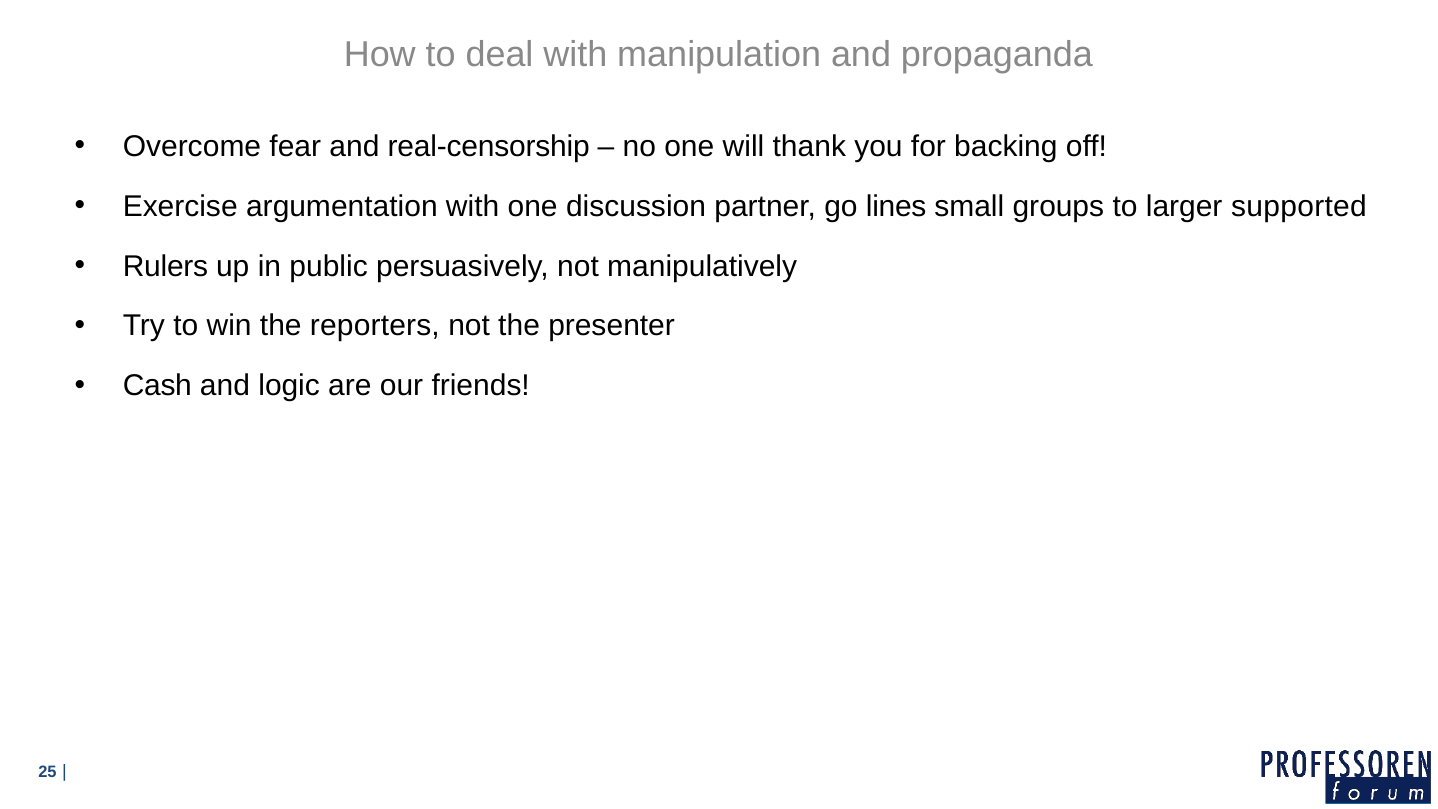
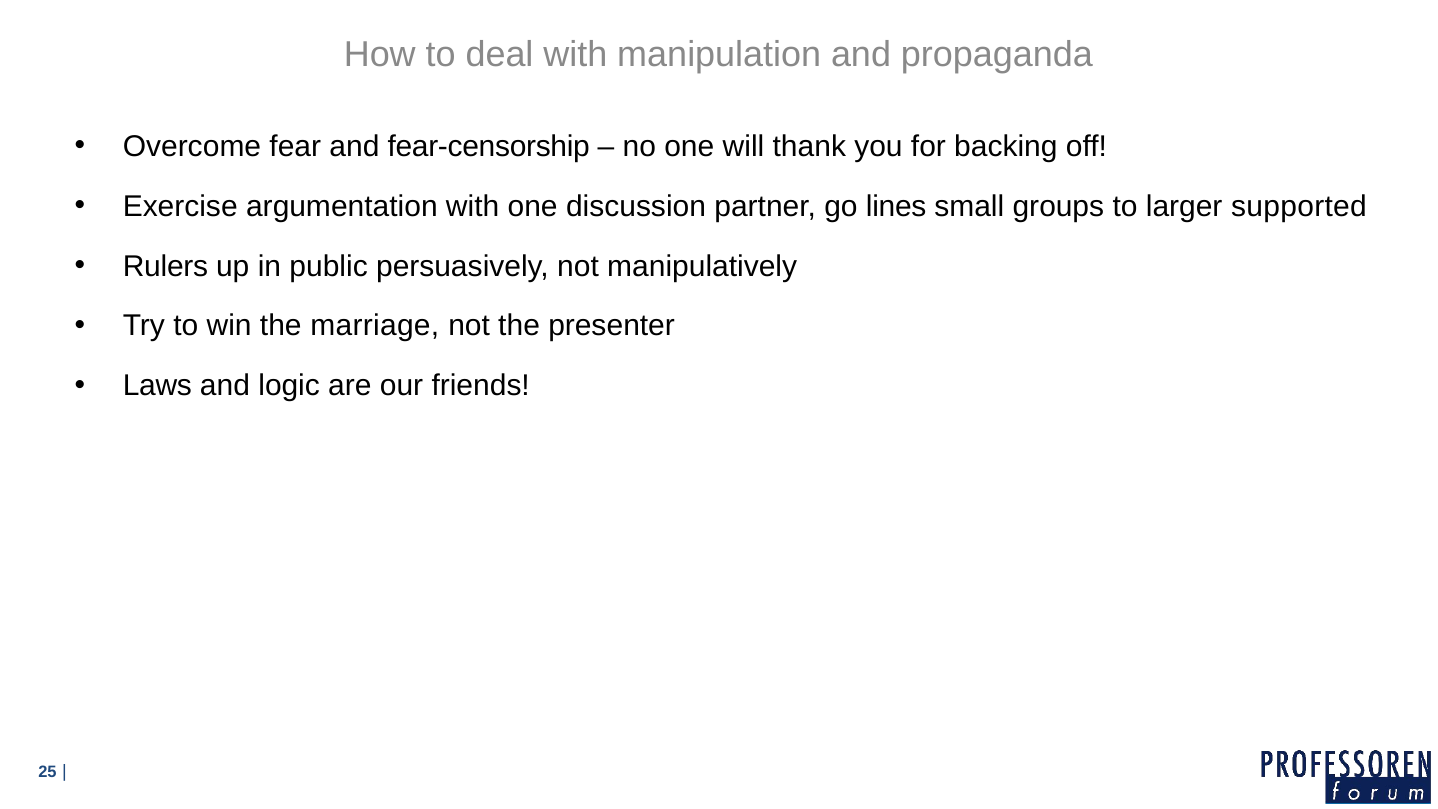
real-censorship: real-censorship -> fear-censorship
reporters: reporters -> marriage
Cash: Cash -> Laws
